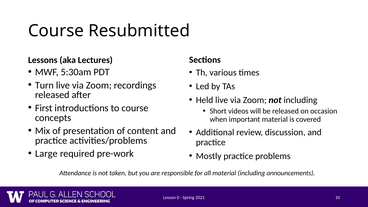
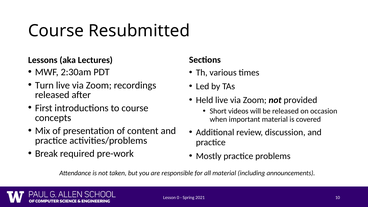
5:30am: 5:30am -> 2:30am
not including: including -> provided
Large: Large -> Break
